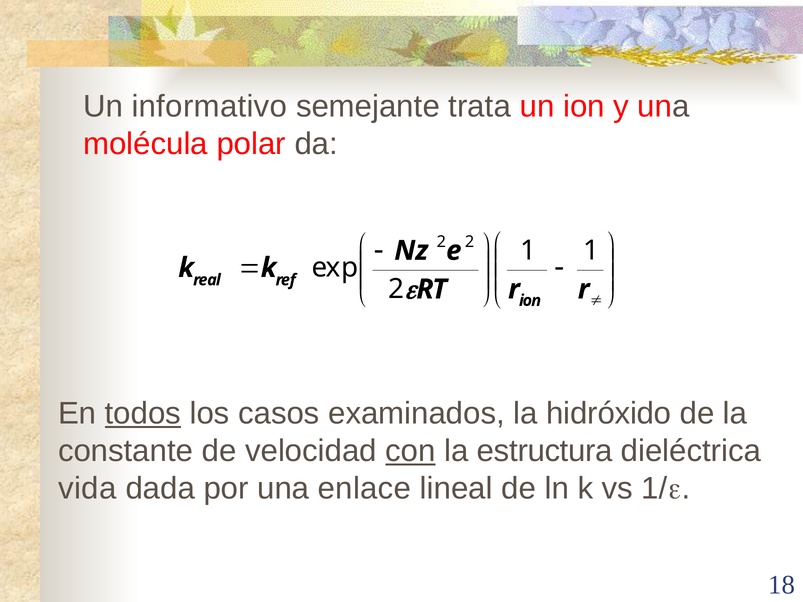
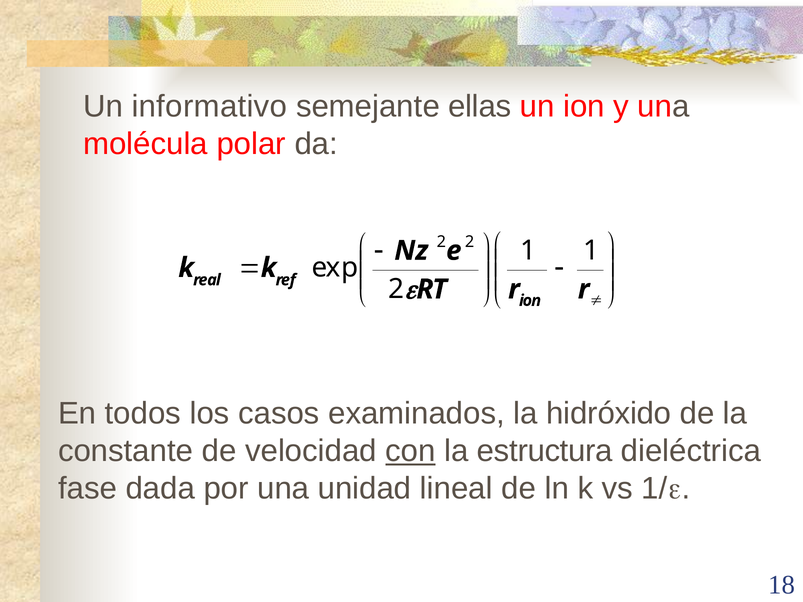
trata: trata -> ellas
todos underline: present -> none
vida: vida -> fase
enlace: enlace -> unidad
